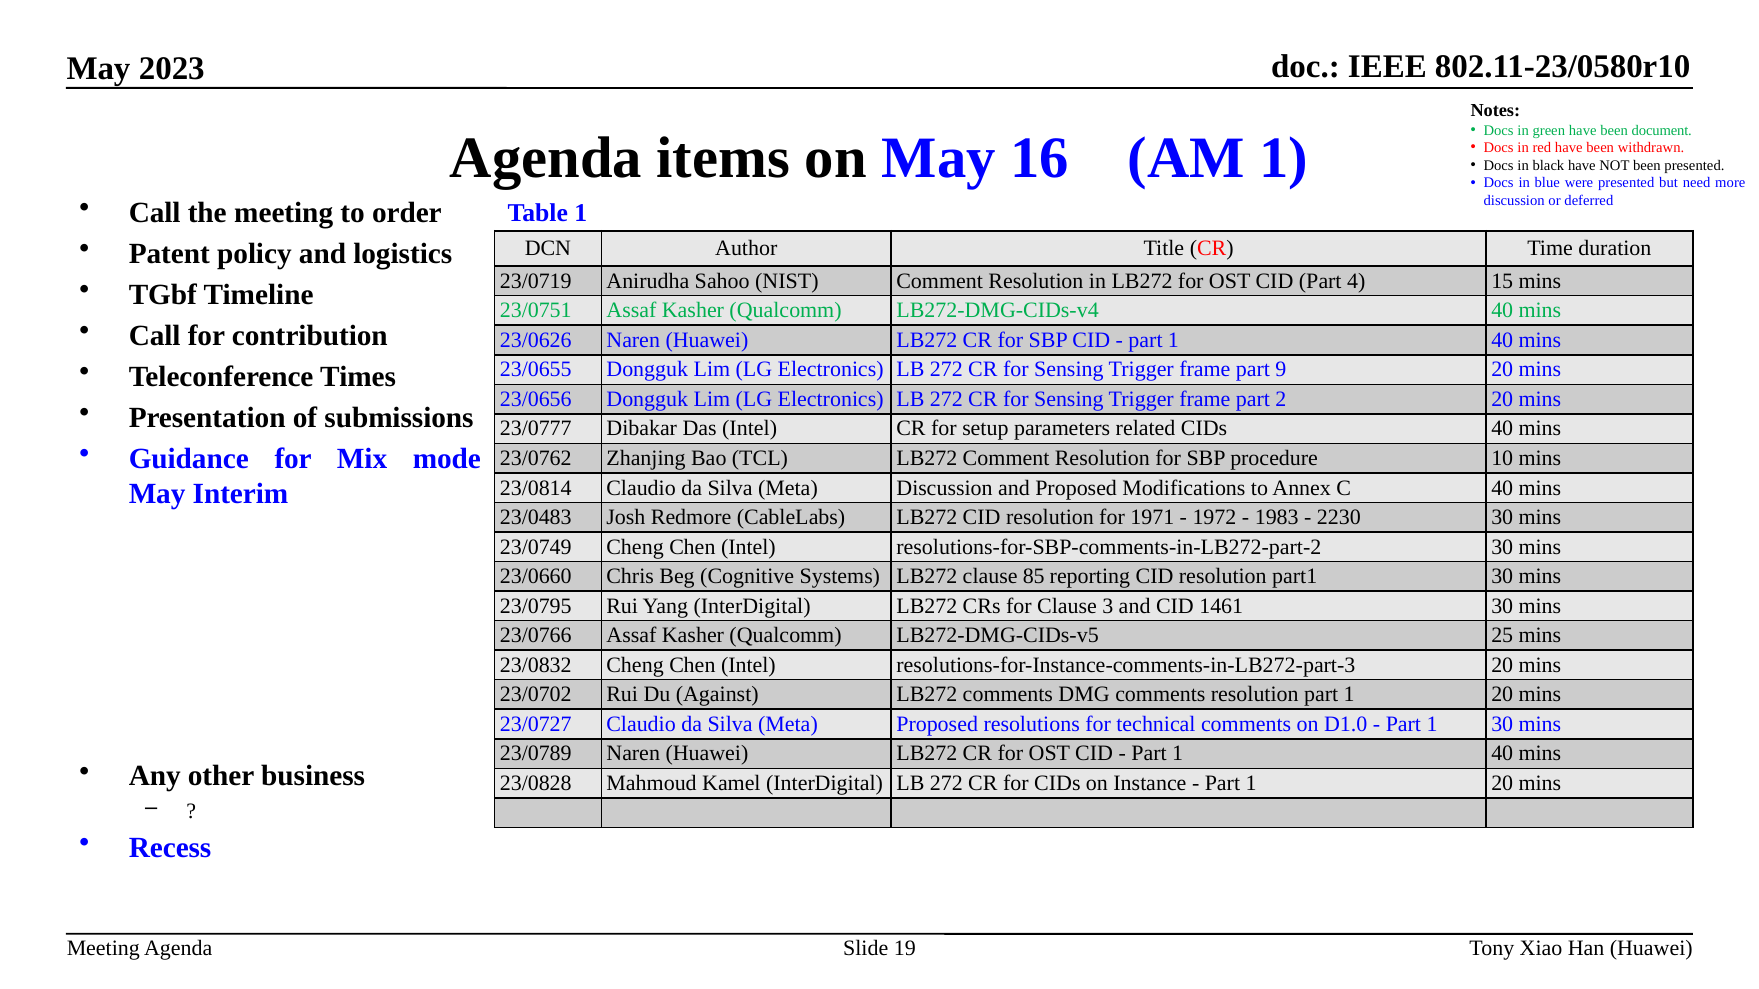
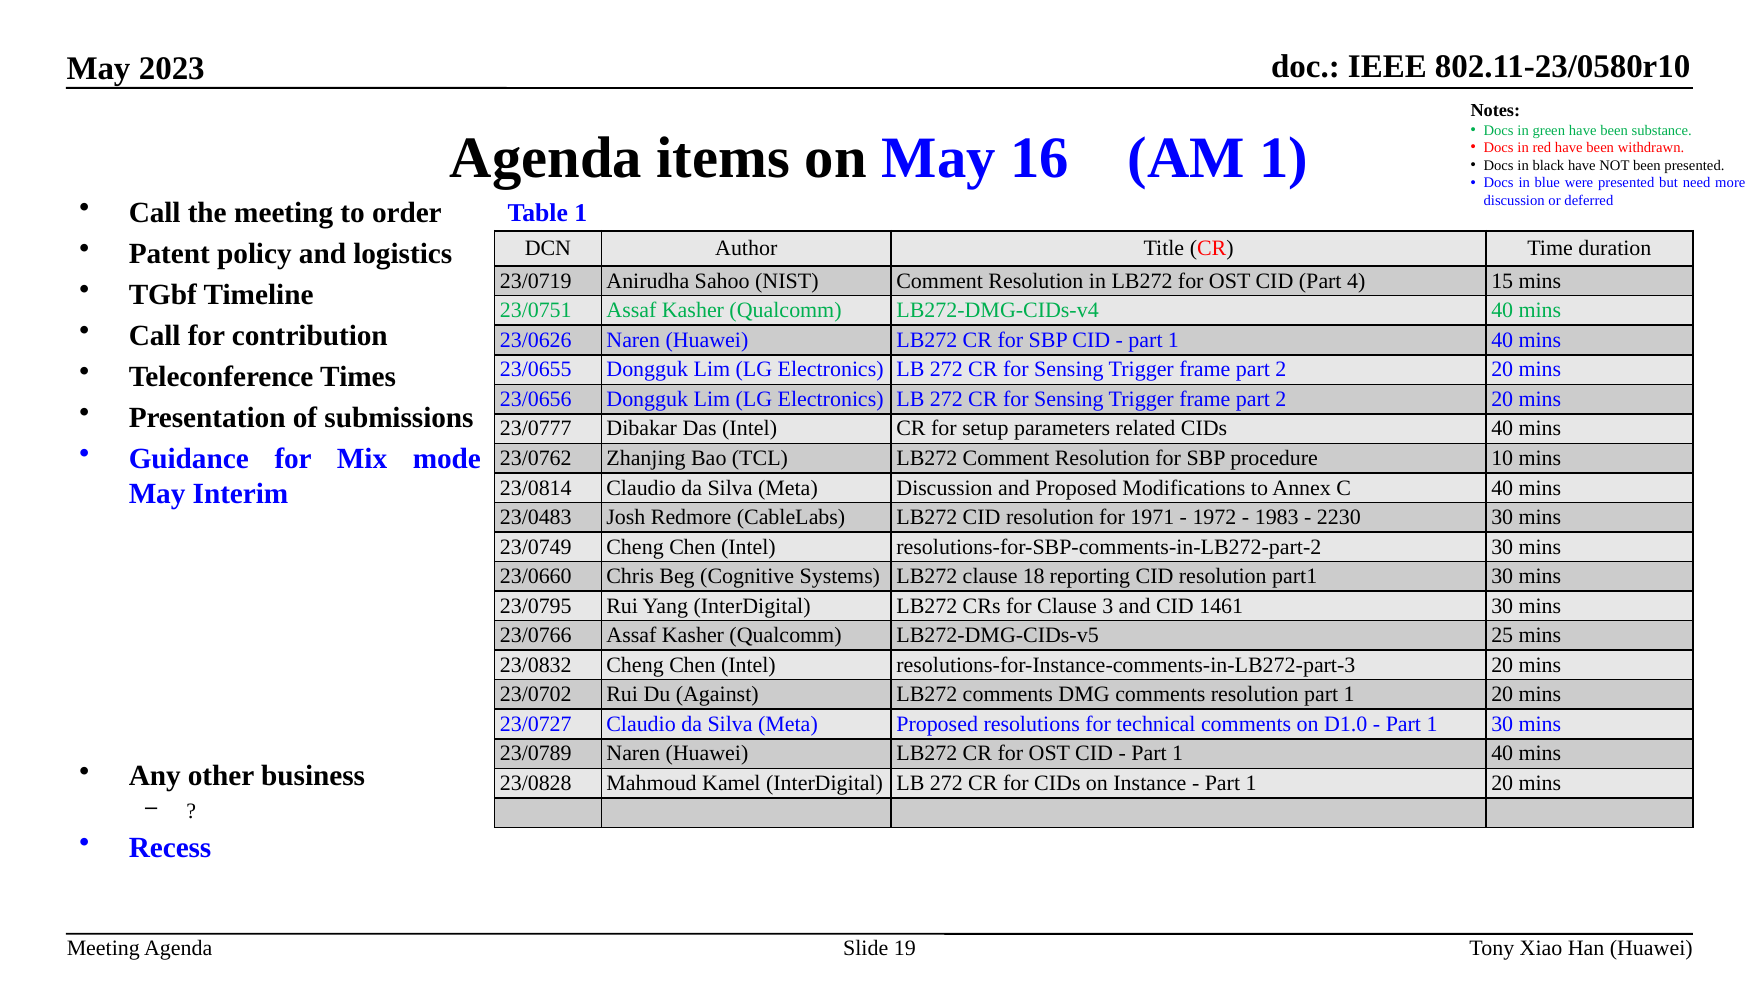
document: document -> substance
9 at (1281, 370): 9 -> 2
85: 85 -> 18
